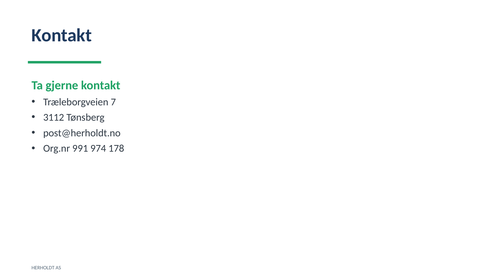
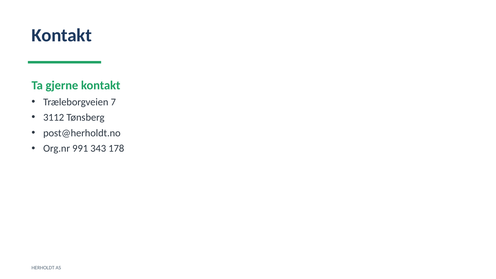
974: 974 -> 343
